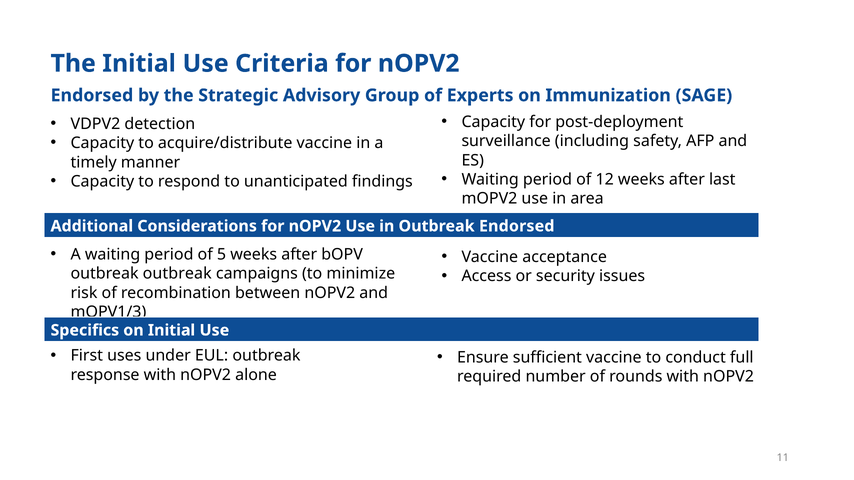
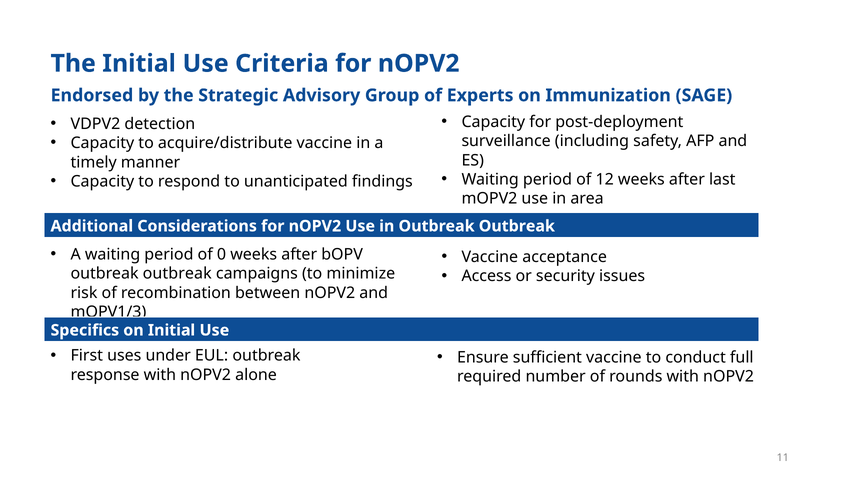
in Outbreak Endorsed: Endorsed -> Outbreak
5: 5 -> 0
